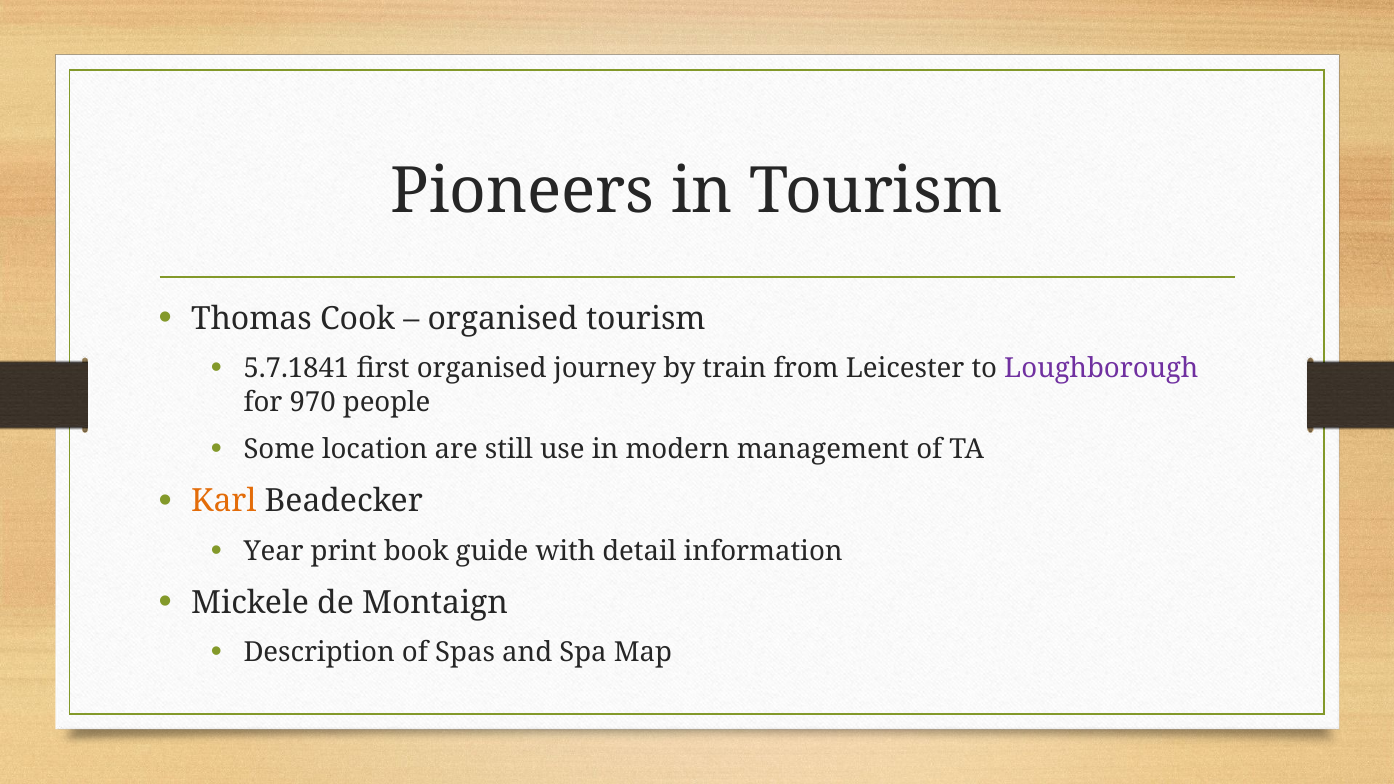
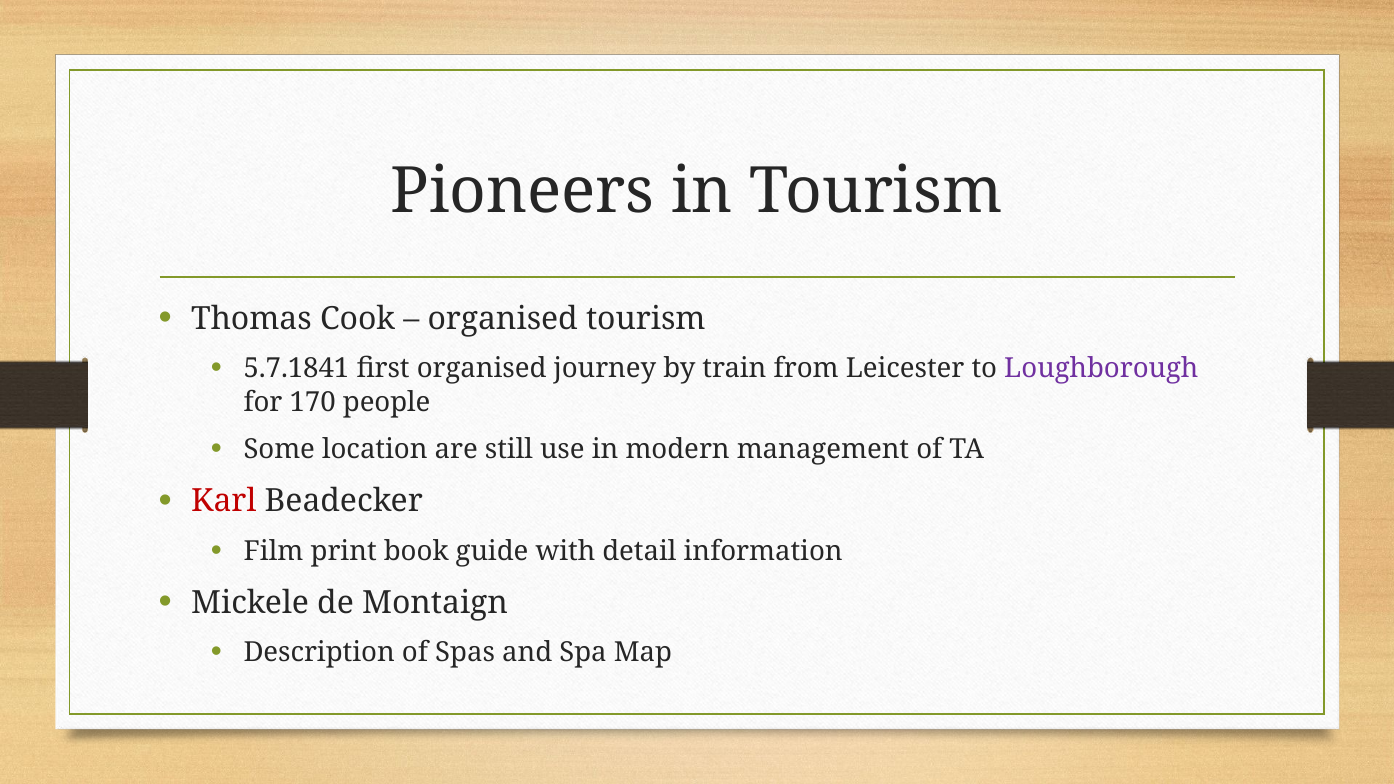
970: 970 -> 170
Karl colour: orange -> red
Year: Year -> Film
